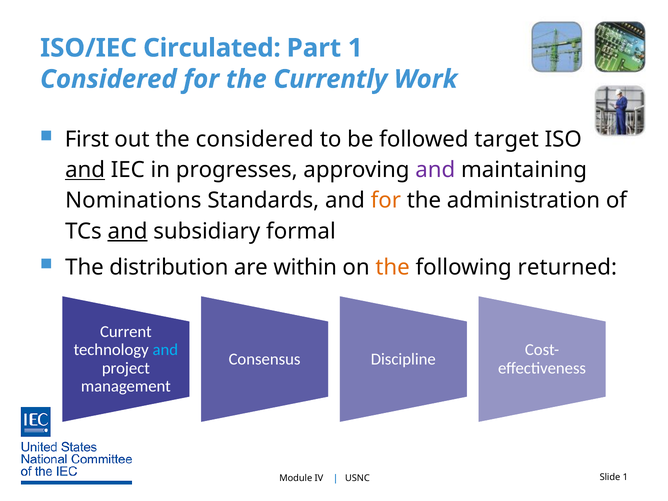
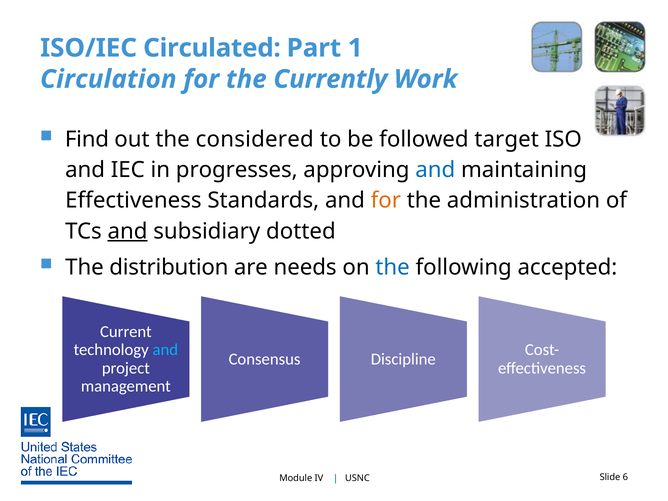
Considered at (108, 79): Considered -> Circulation
First: First -> Find
and at (85, 170) underline: present -> none
and at (435, 170) colour: purple -> blue
Nominations at (133, 201): Nominations -> Effectiveness
formal: formal -> dotted
within: within -> needs
the at (393, 268) colour: orange -> blue
returned: returned -> accepted
Slide 1: 1 -> 6
